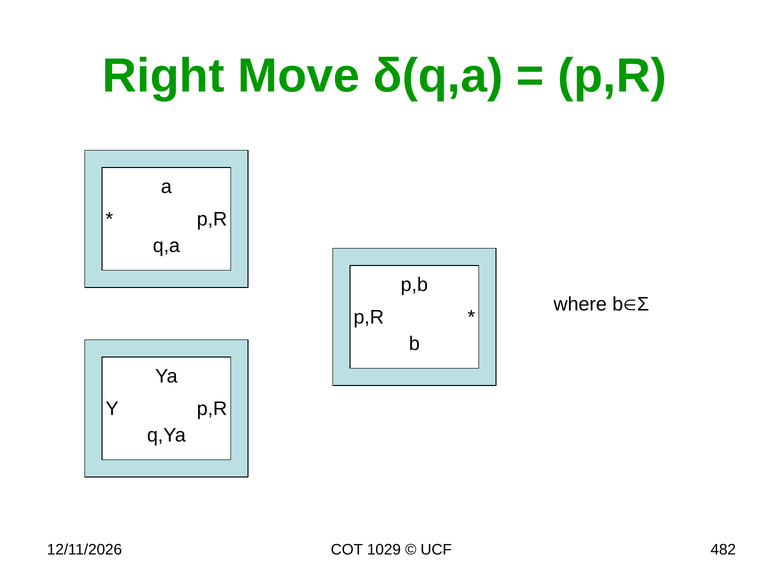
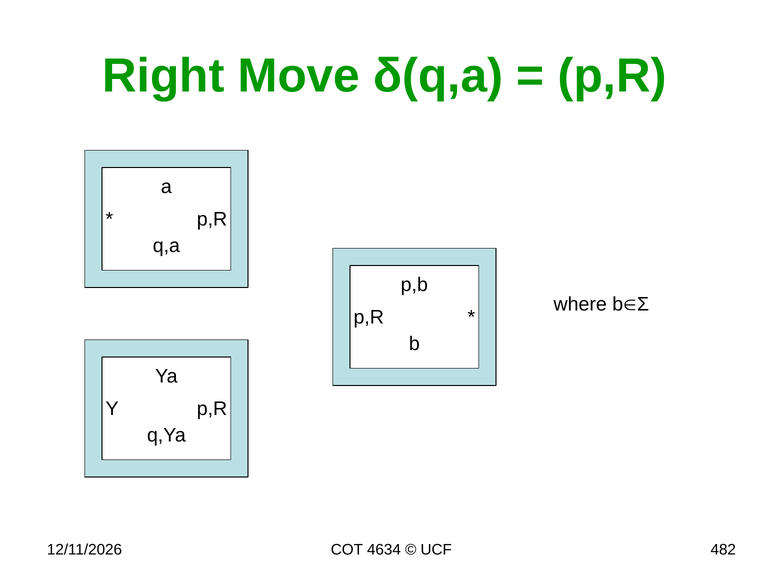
1029: 1029 -> 4634
